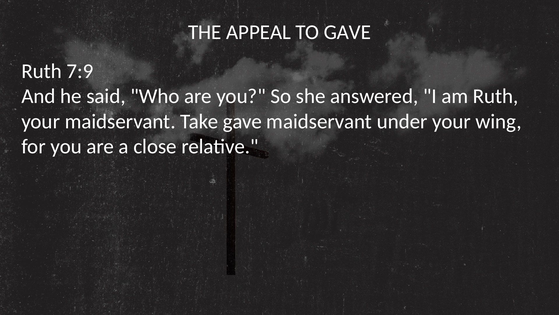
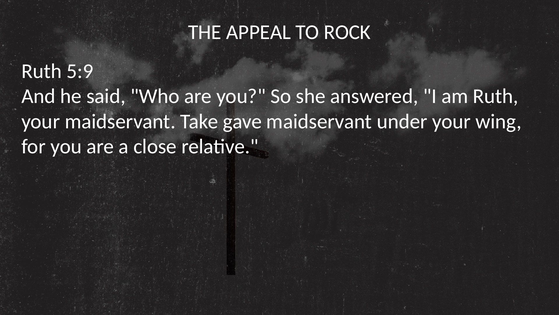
TO GAVE: GAVE -> ROCK
7:9: 7:9 -> 5:9
